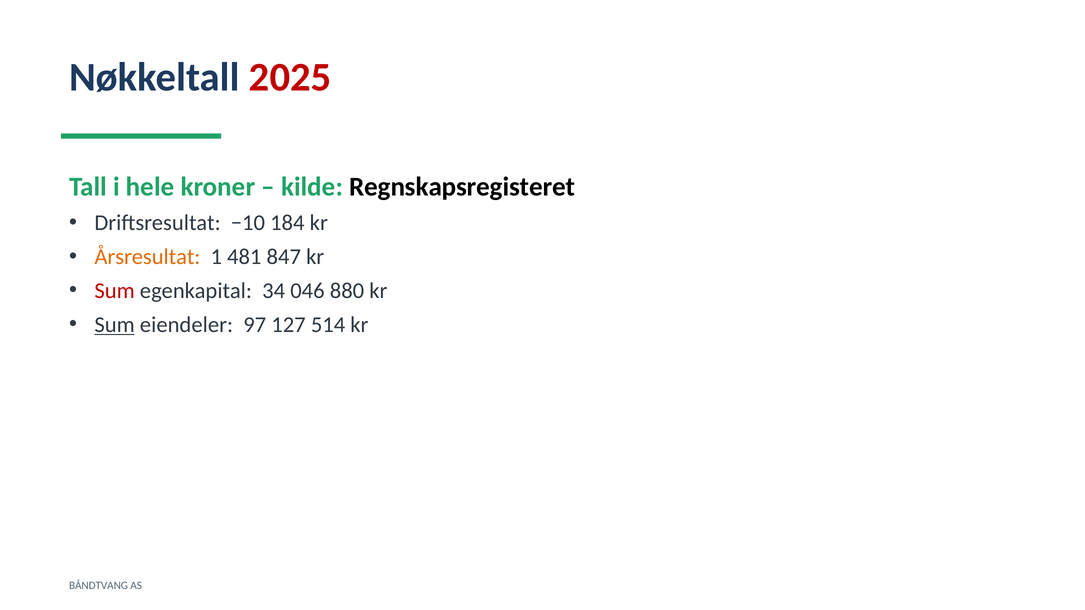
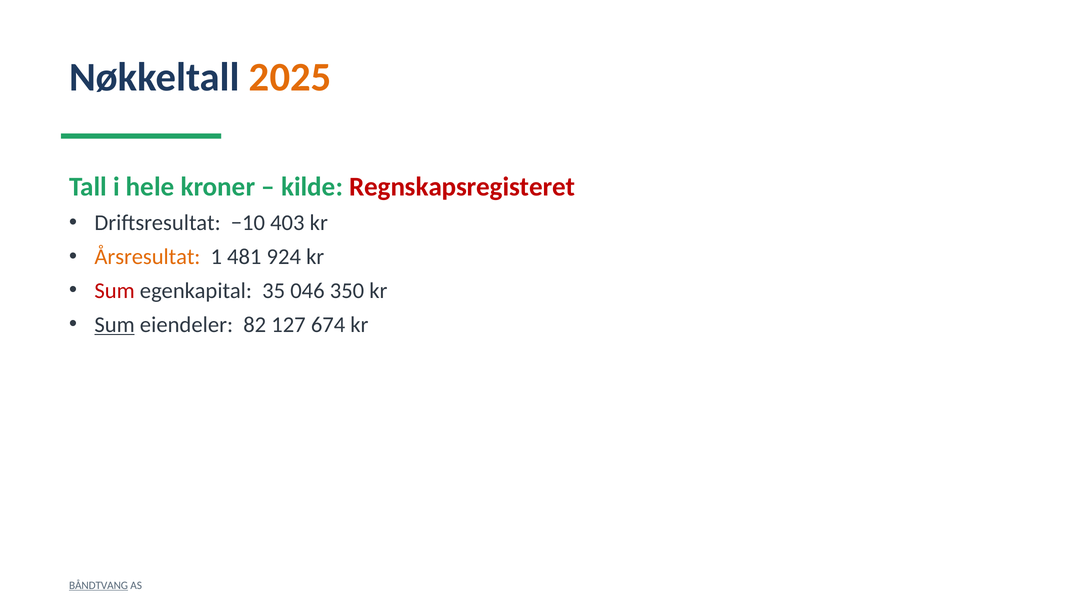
2025 colour: red -> orange
Regnskapsregisteret colour: black -> red
184: 184 -> 403
847: 847 -> 924
34: 34 -> 35
880: 880 -> 350
97: 97 -> 82
514: 514 -> 674
BÅNDTVANG underline: none -> present
